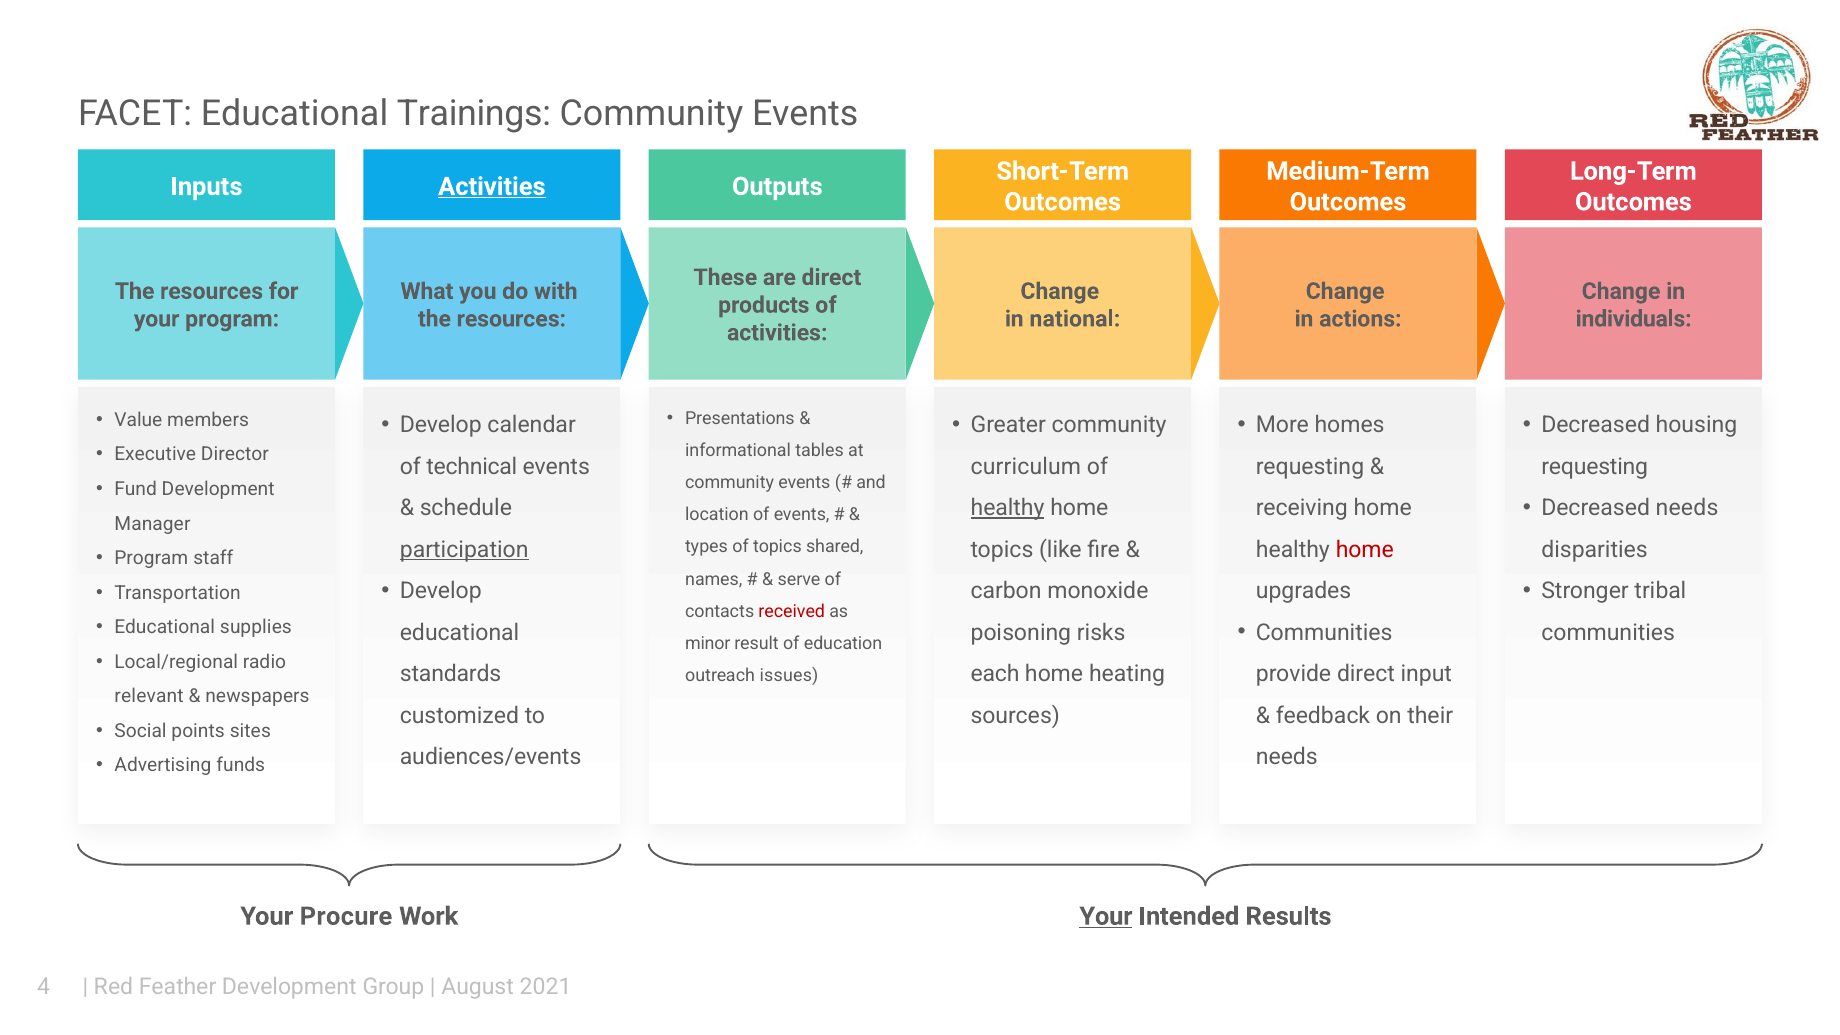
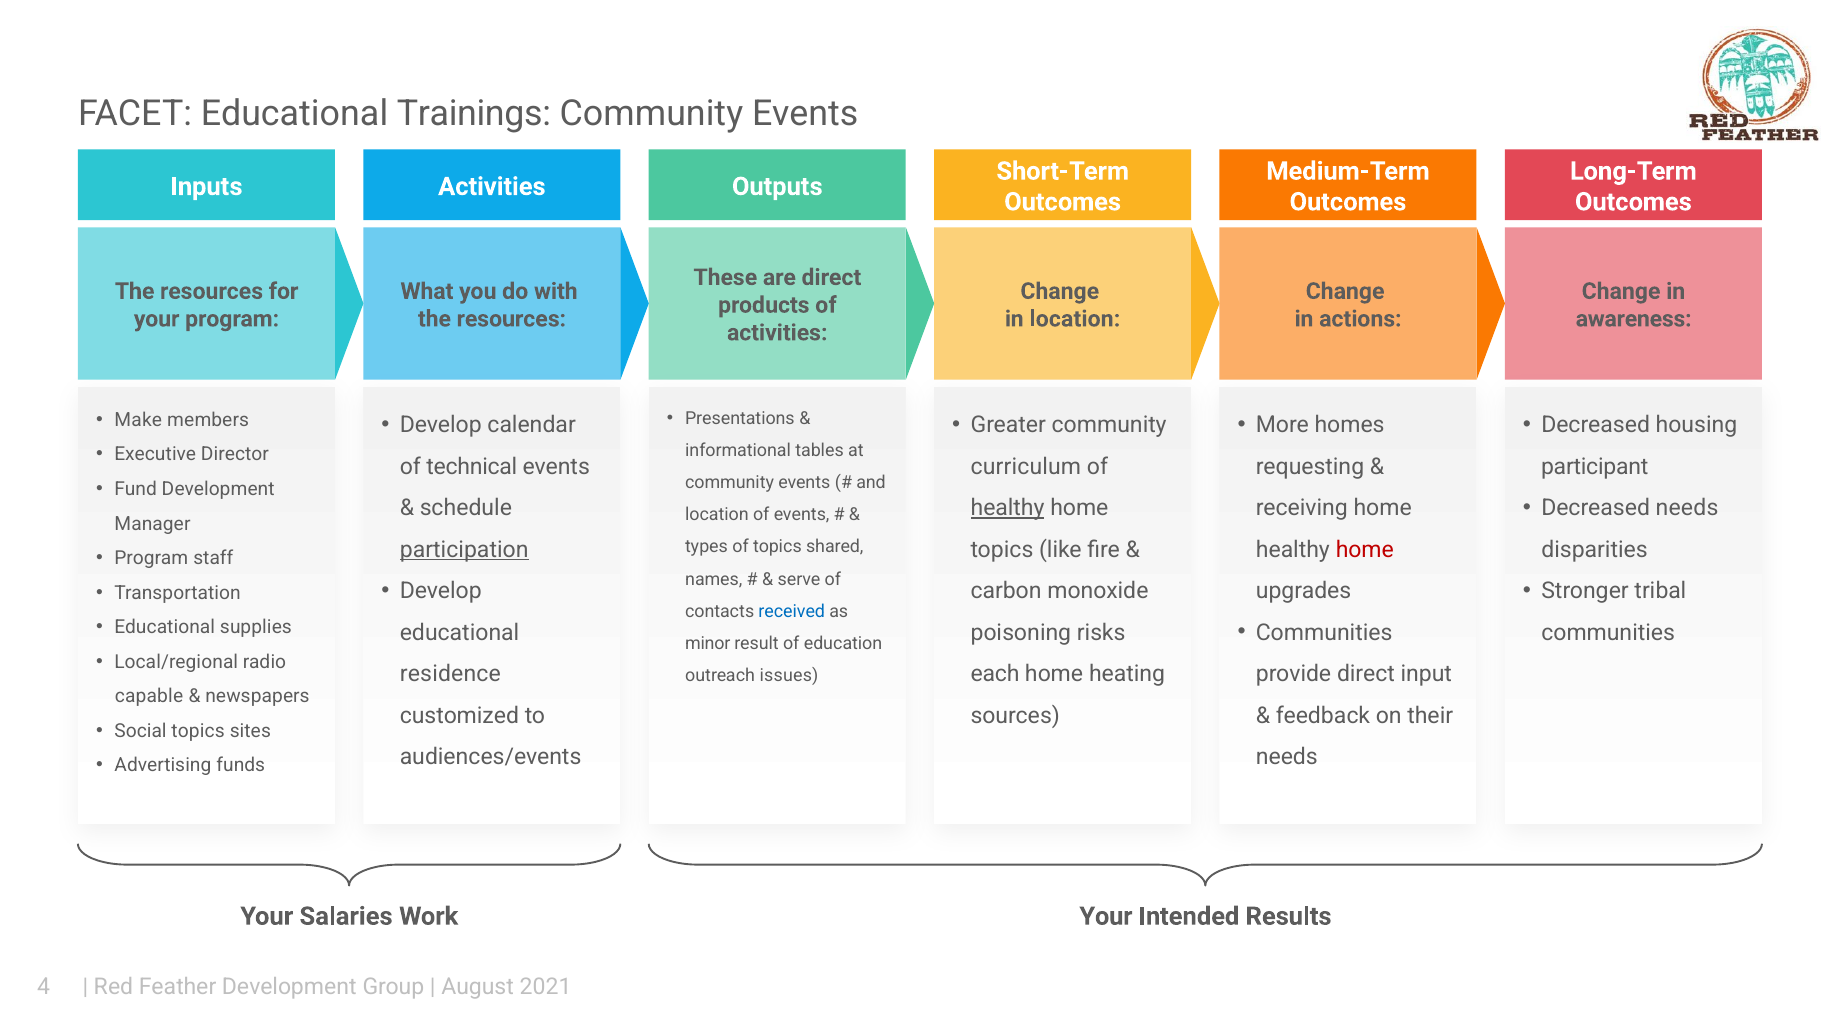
Activities at (492, 187) underline: present -> none
in national: national -> location
individuals: individuals -> awareness
Value: Value -> Make
requesting at (1595, 467): requesting -> participant
received colour: red -> blue
standards: standards -> residence
relevant: relevant -> capable
Social points: points -> topics
Procure: Procure -> Salaries
Your at (1106, 916) underline: present -> none
